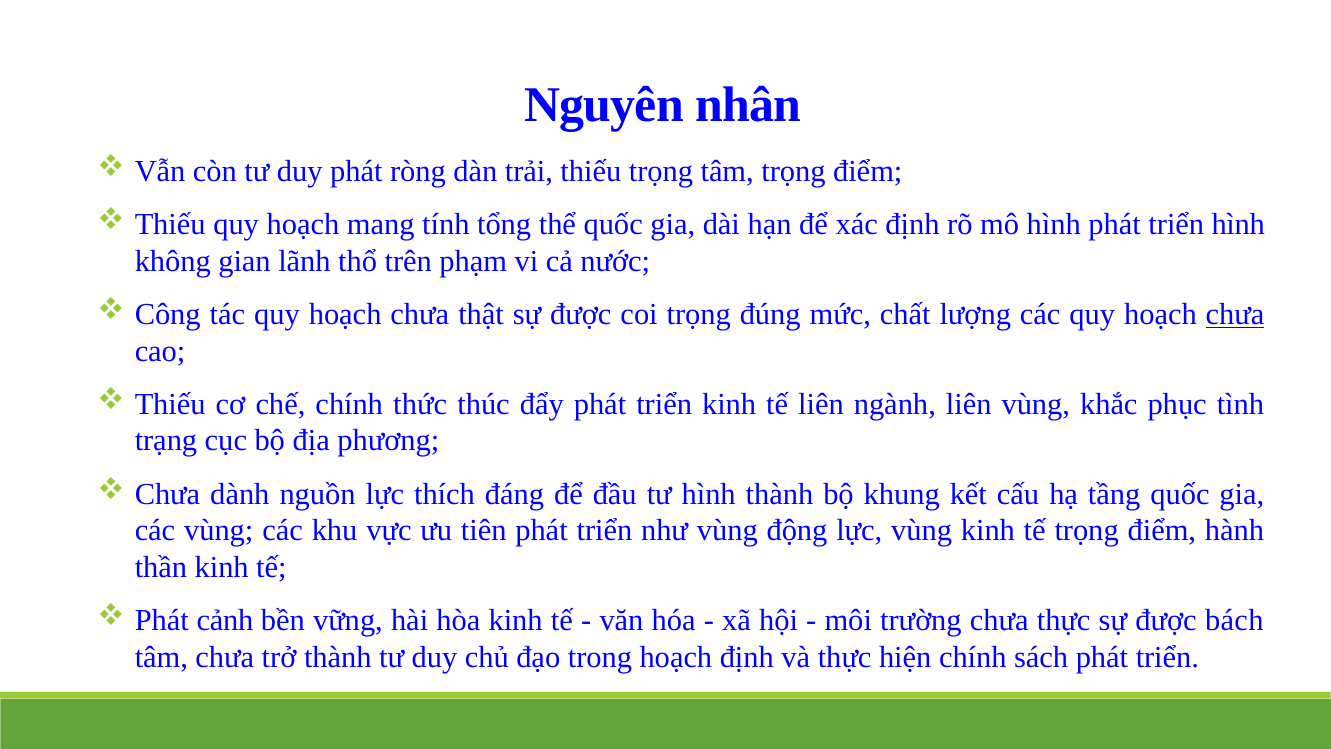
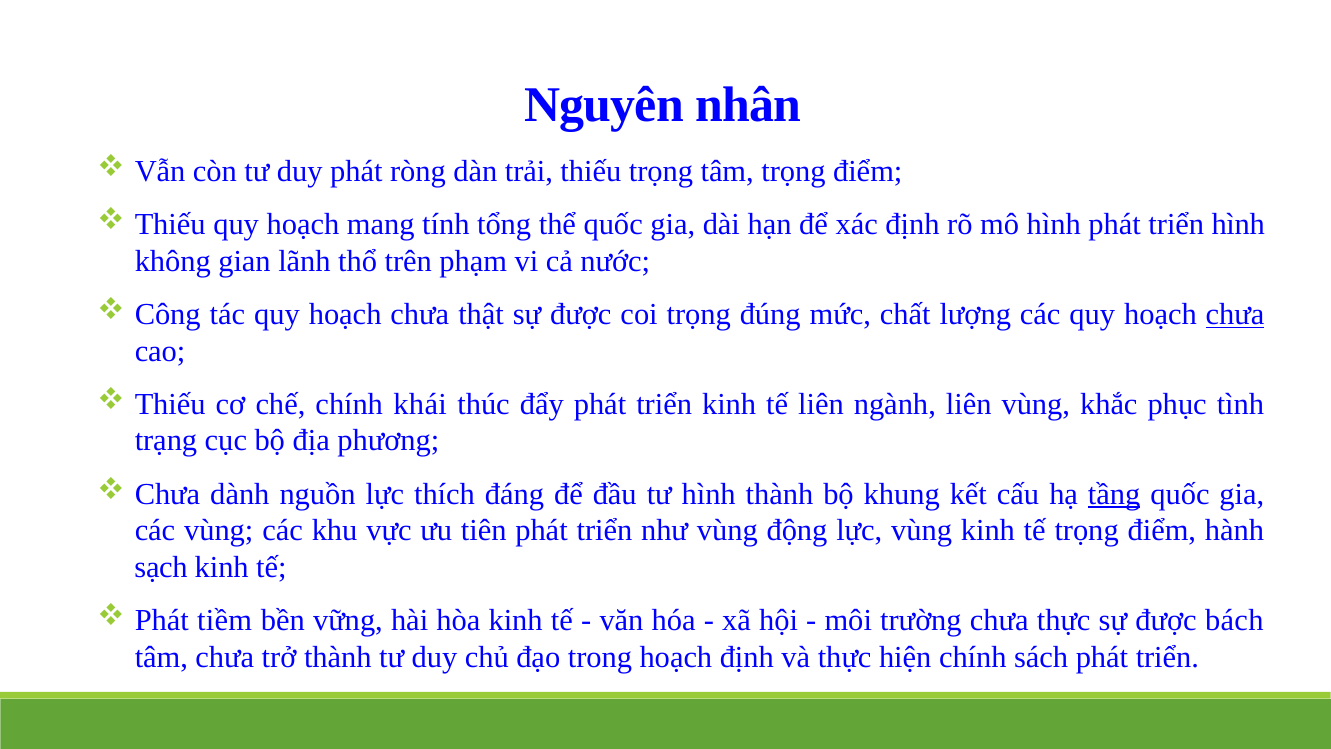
thức: thức -> khái
tầng underline: none -> present
thần: thần -> sạch
cảnh: cảnh -> tiềm
